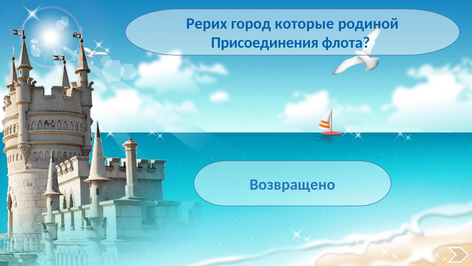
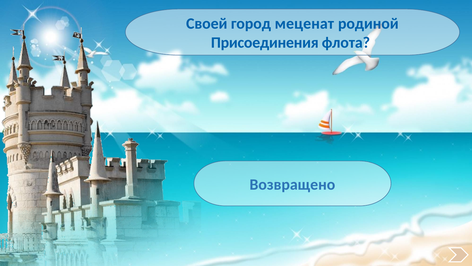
Рерих: Рерих -> Своей
которые: которые -> меценат
